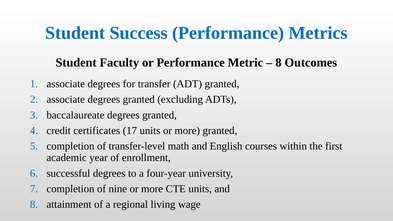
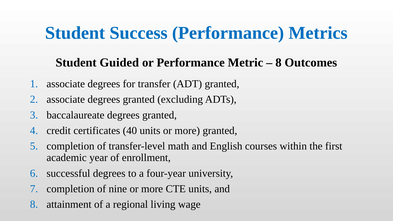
Faculty: Faculty -> Guided
17: 17 -> 40
